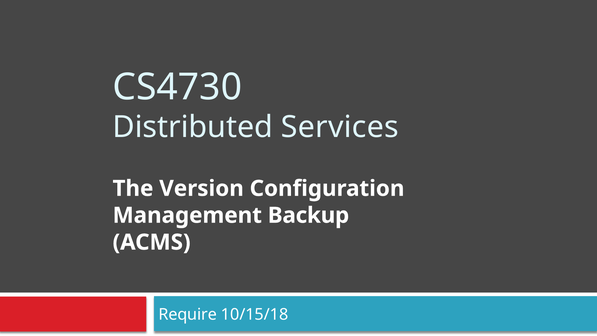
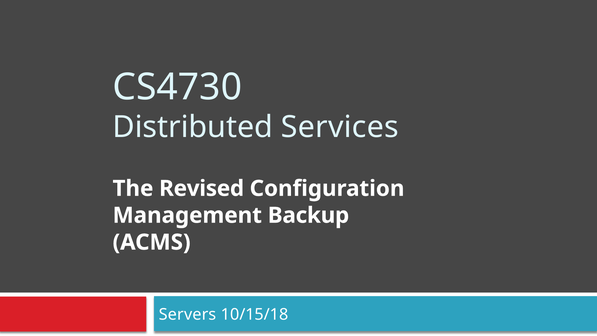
Version: Version -> Revised
Require: Require -> Servers
